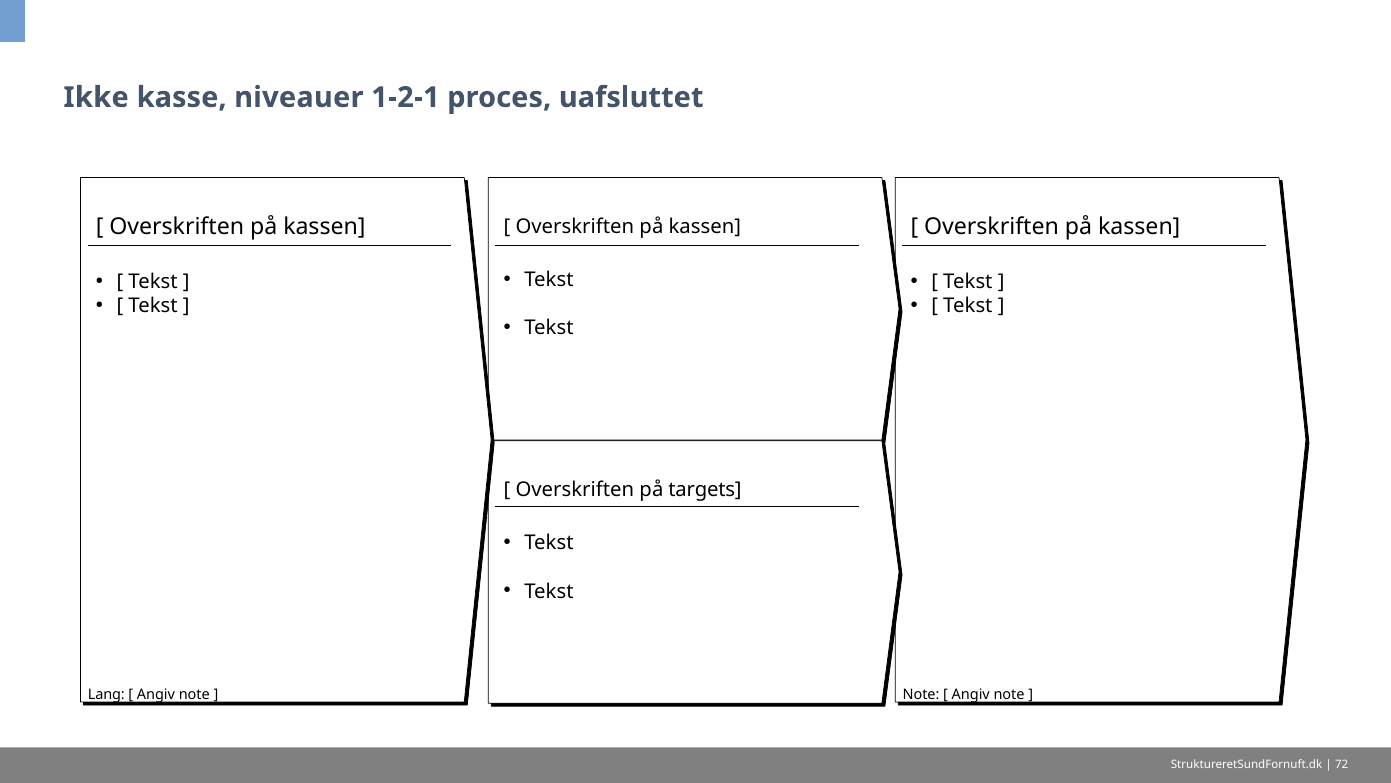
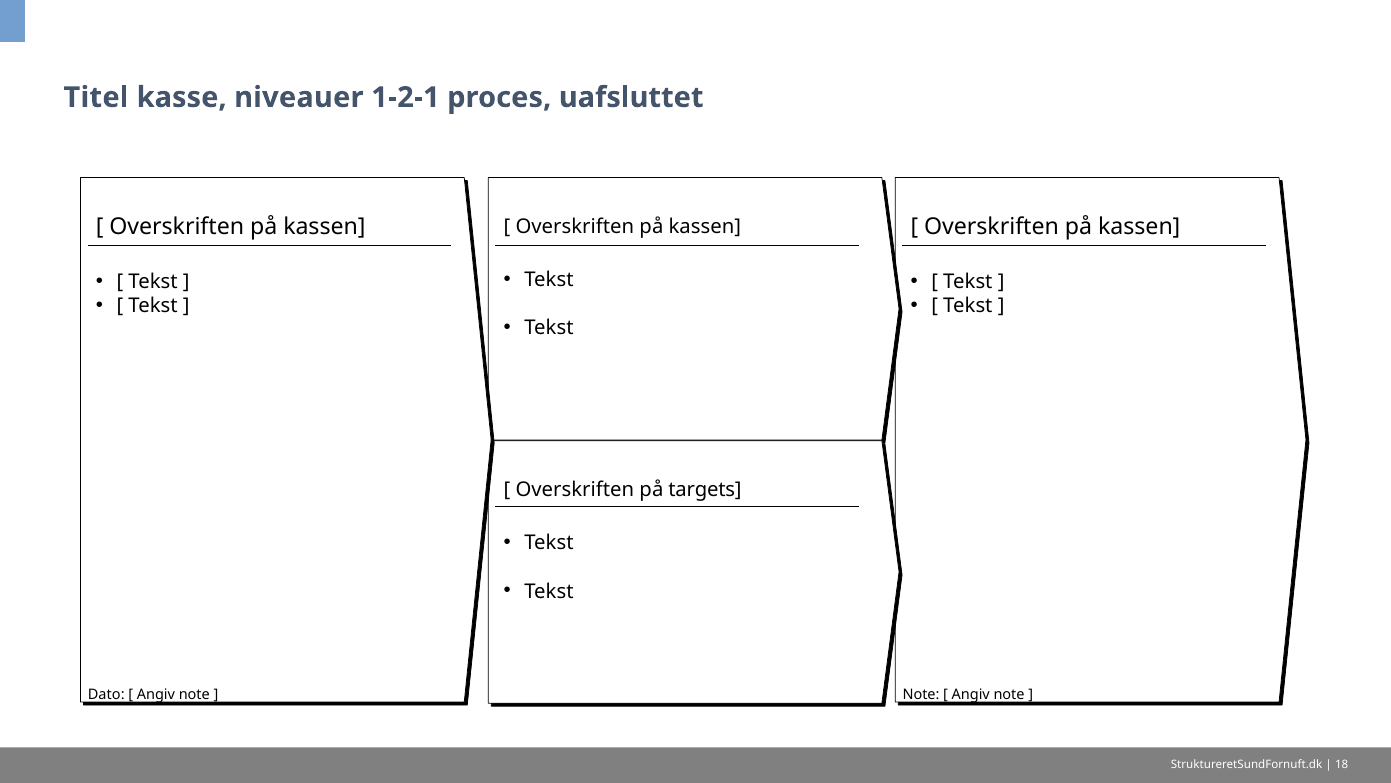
Ikke: Ikke -> Titel
Lang: Lang -> Dato
72: 72 -> 18
